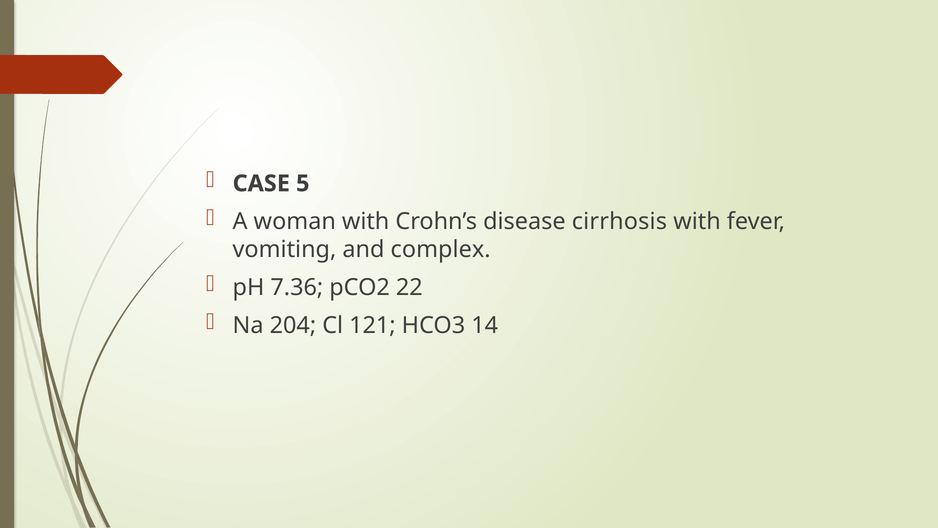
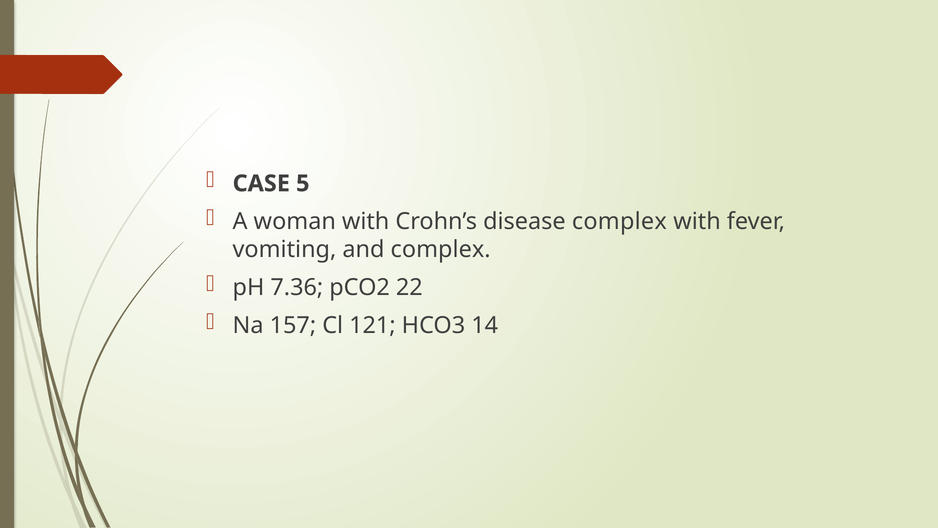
disease cirrhosis: cirrhosis -> complex
204: 204 -> 157
